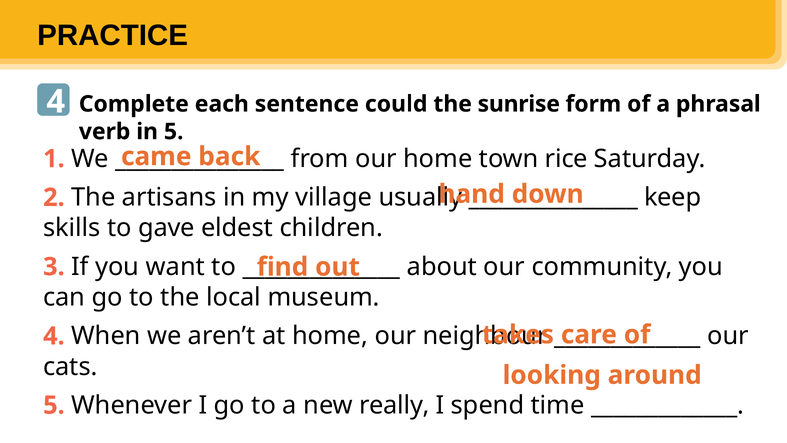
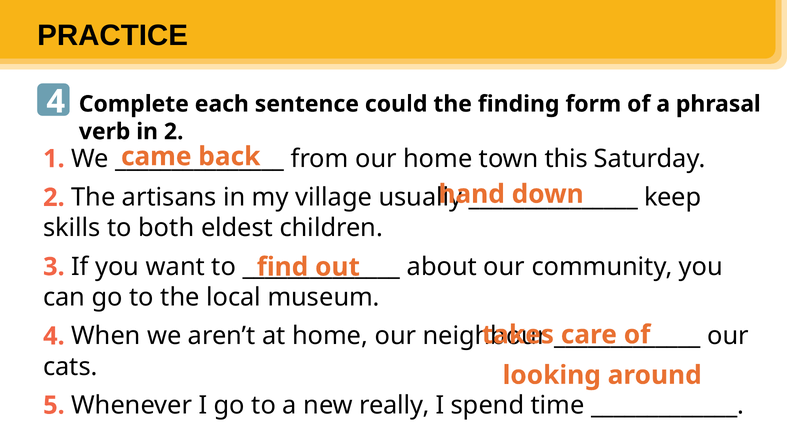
sunrise: sunrise -> finding
in 5: 5 -> 2
rice: rice -> this
gave: gave -> both
